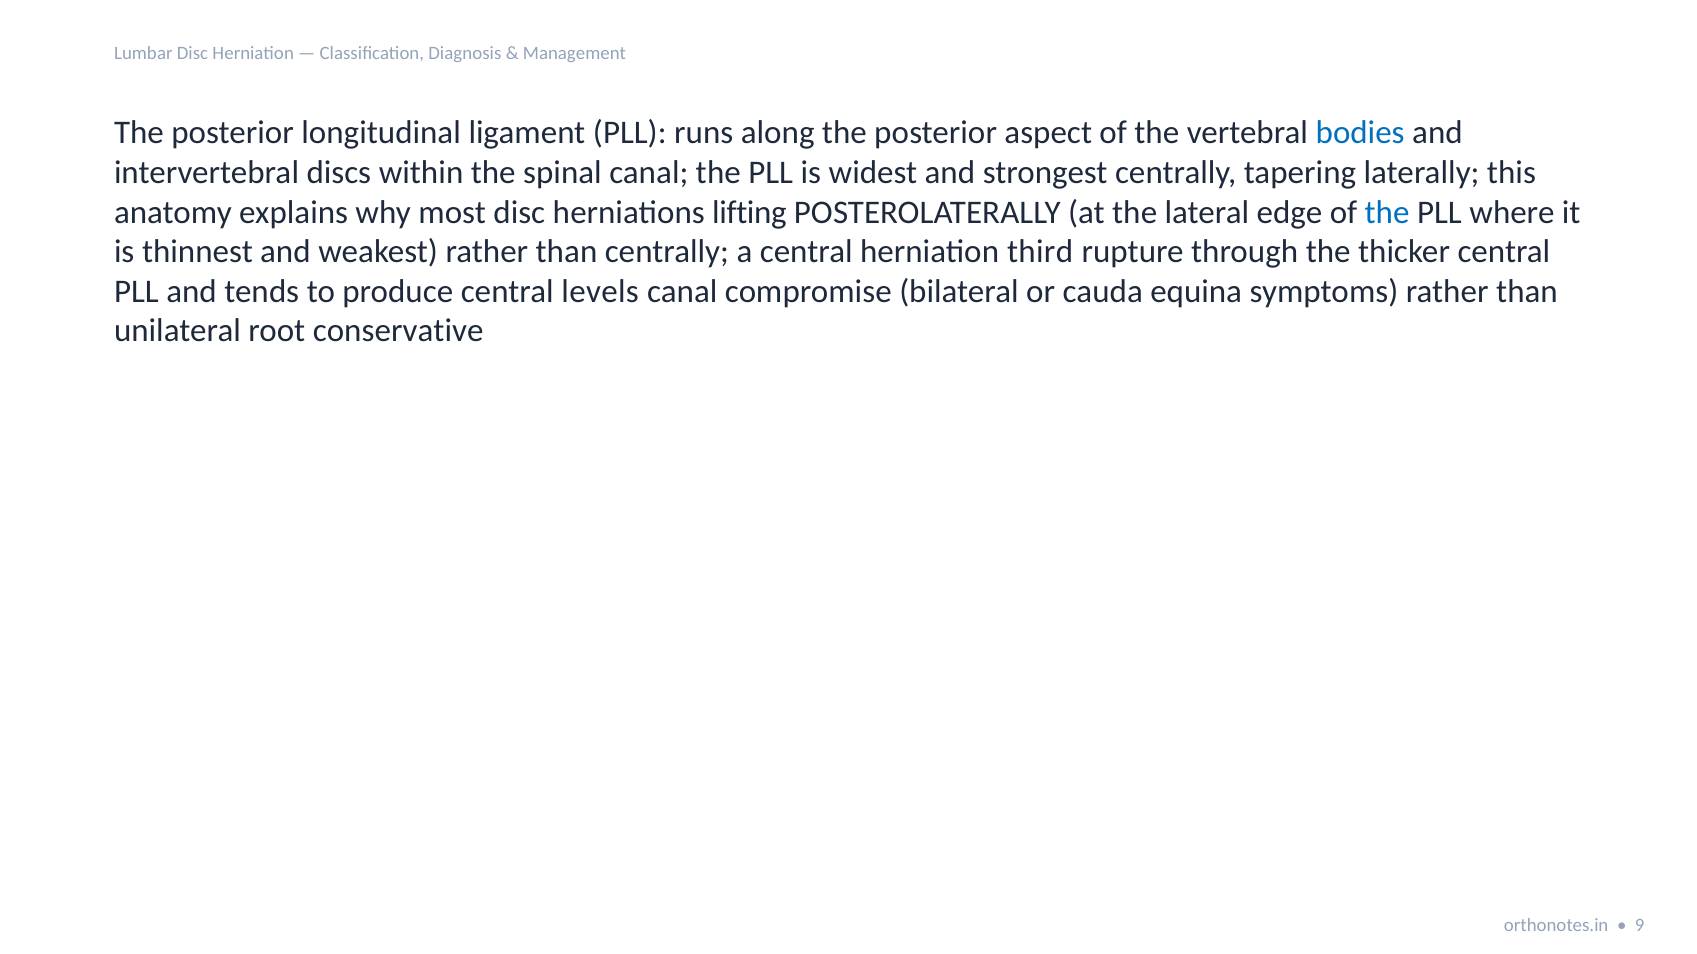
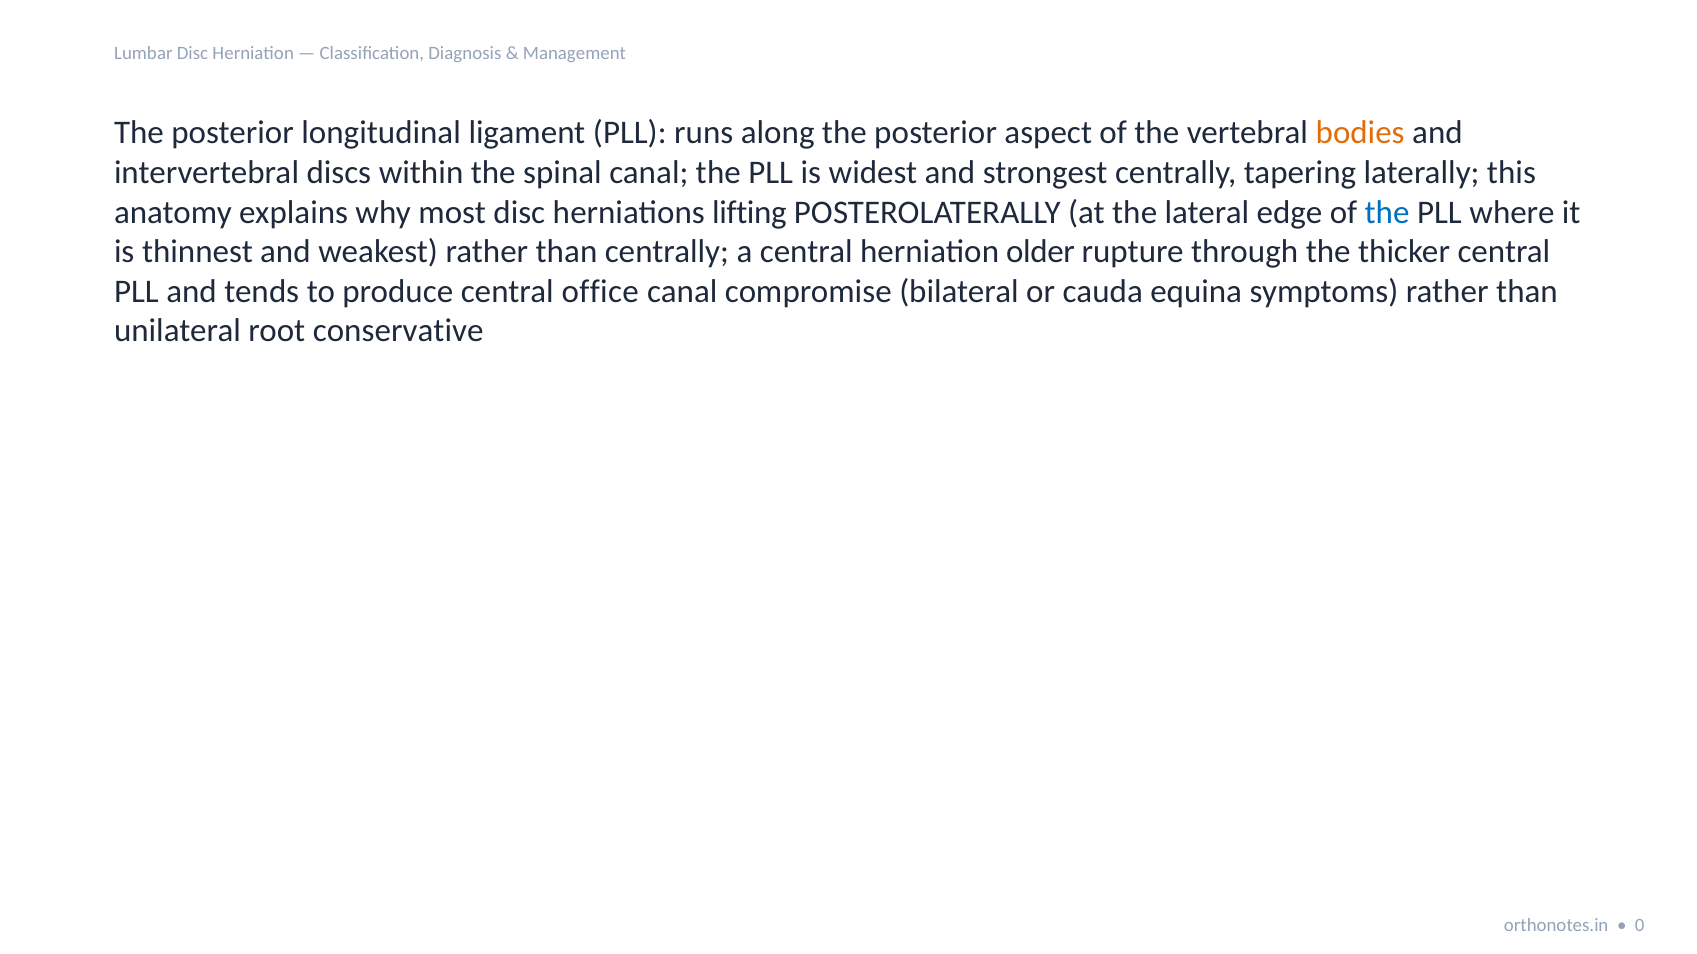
bodies colour: blue -> orange
third: third -> older
levels: levels -> office
9: 9 -> 0
